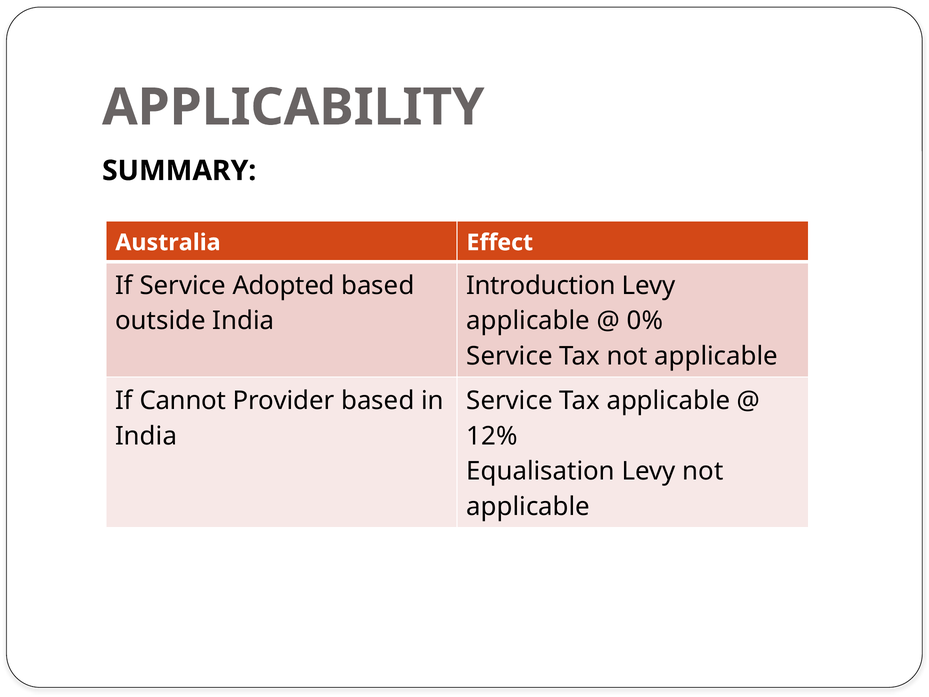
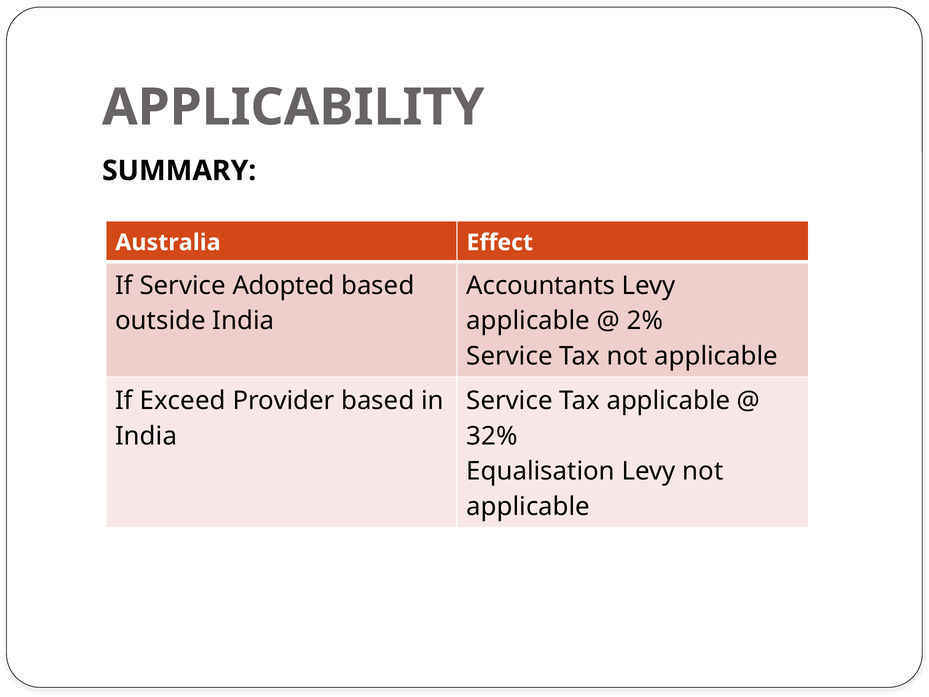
Introduction: Introduction -> Accountants
0%: 0% -> 2%
Cannot: Cannot -> Exceed
12%: 12% -> 32%
